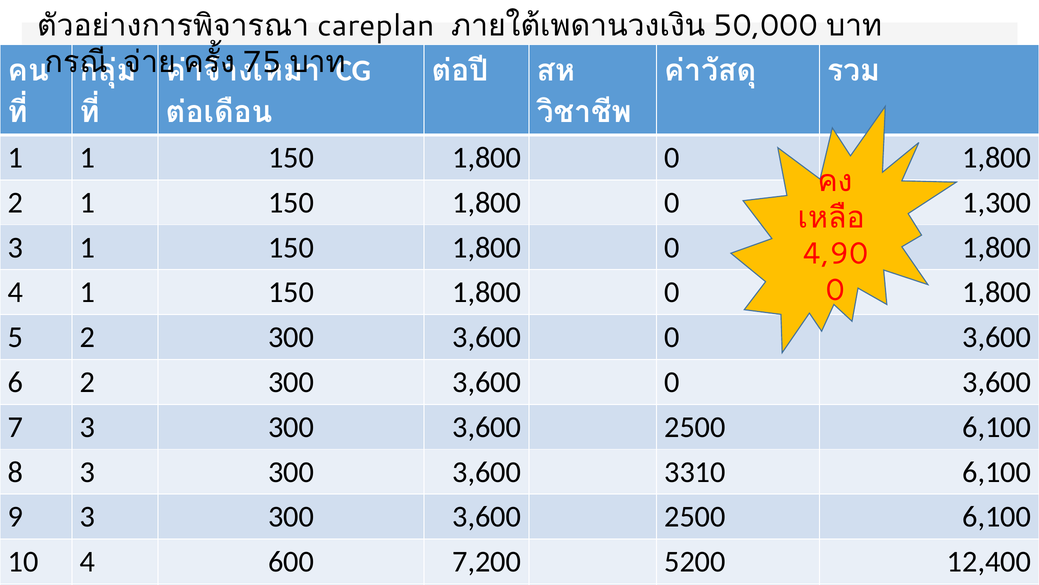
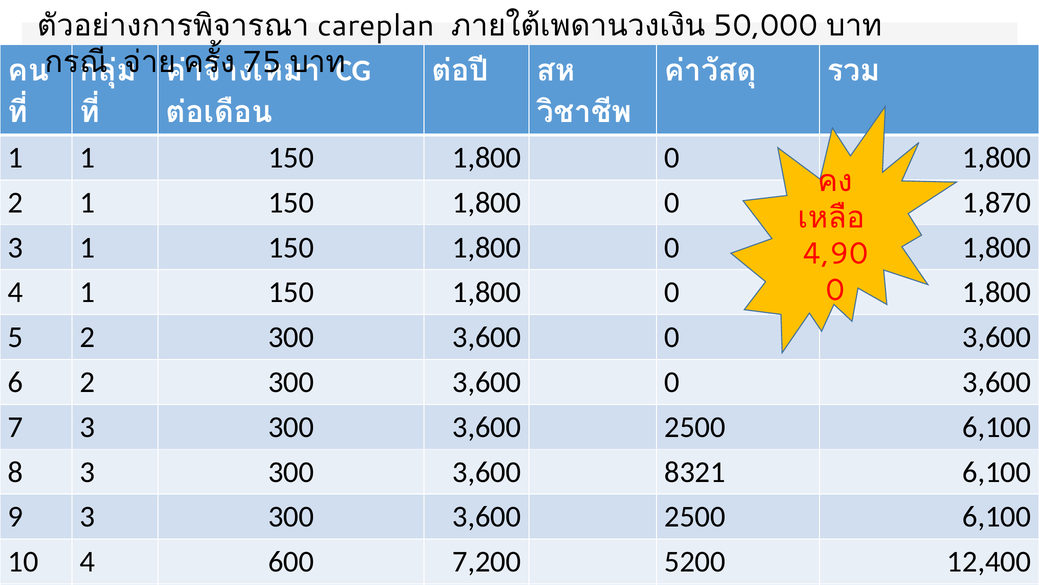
1,300: 1,300 -> 1,870
3310: 3310 -> 8321
